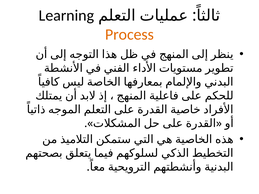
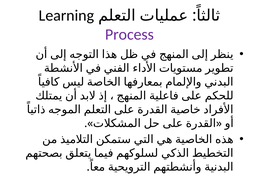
Process colour: orange -> purple
